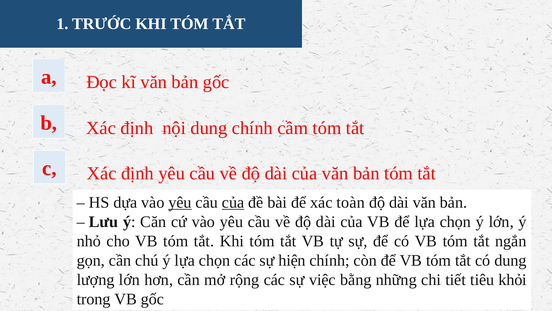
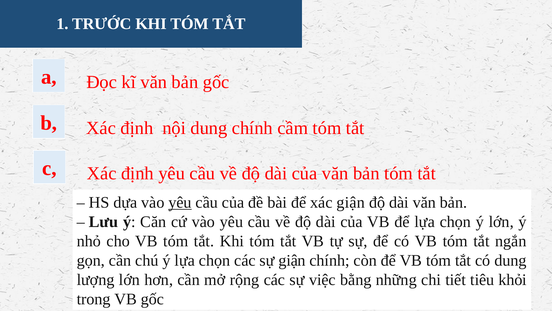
của at (233, 202) underline: present -> none
xác toàn: toàn -> giận
sự hiện: hiện -> giận
